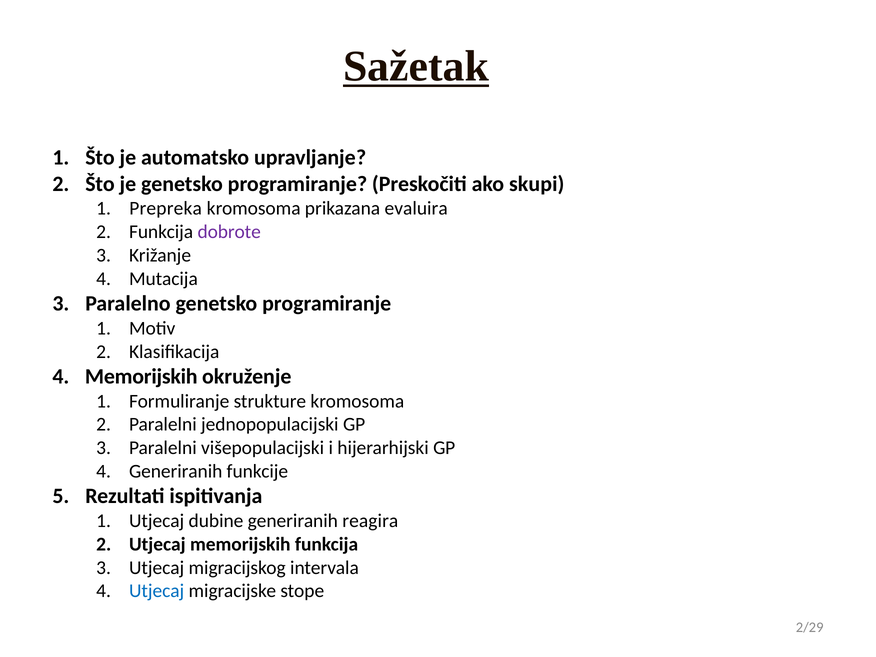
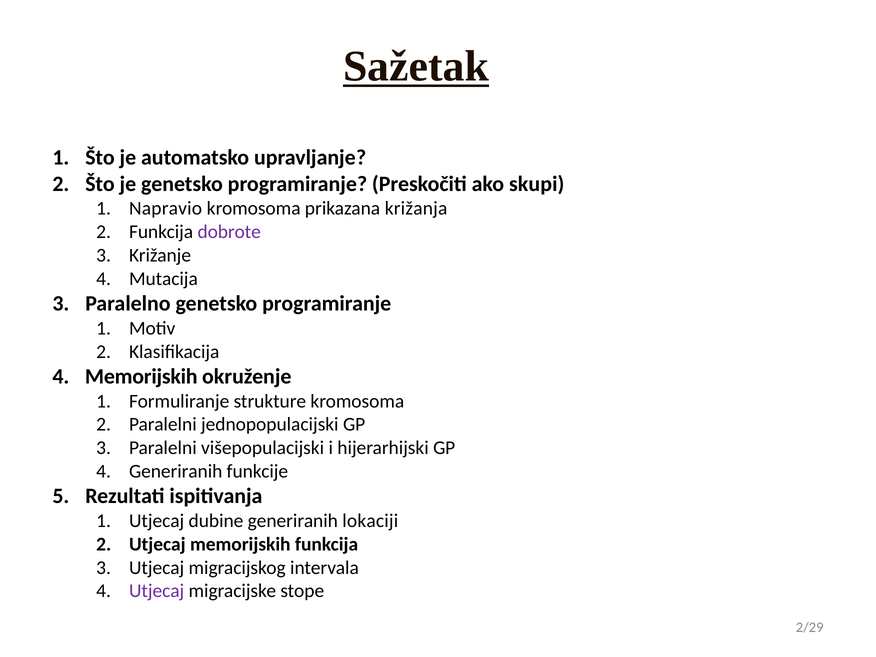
Prepreka: Prepreka -> Napravio
evaluira: evaluira -> križanja
reagira: reagira -> lokaciji
Utjecaj at (157, 591) colour: blue -> purple
